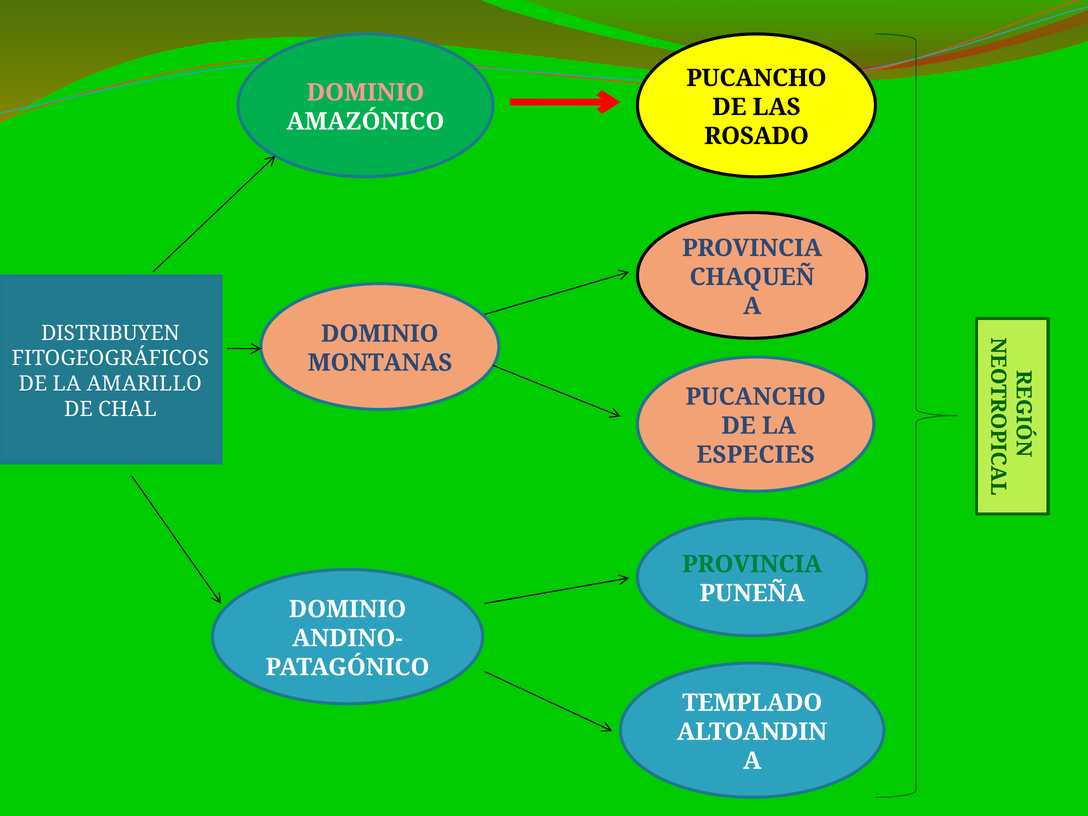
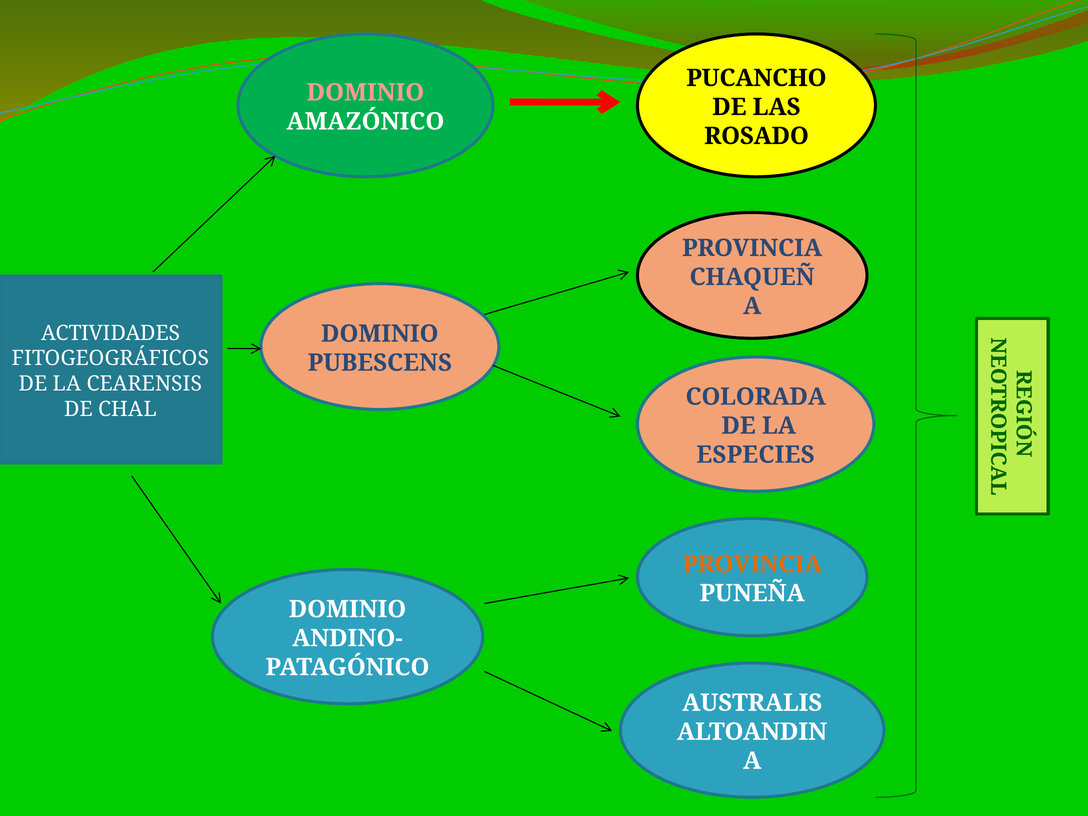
DISTRIBUYEN: DISTRIBUYEN -> ACTIVIDADES
MONTANAS: MONTANAS -> PUBESCENS
AMARILLO: AMARILLO -> CEARENSIS
PUCANCHO at (756, 397): PUCANCHO -> COLORADA
PROVINCIA at (752, 564) colour: green -> orange
TEMPLADO: TEMPLADO -> AUSTRALIS
